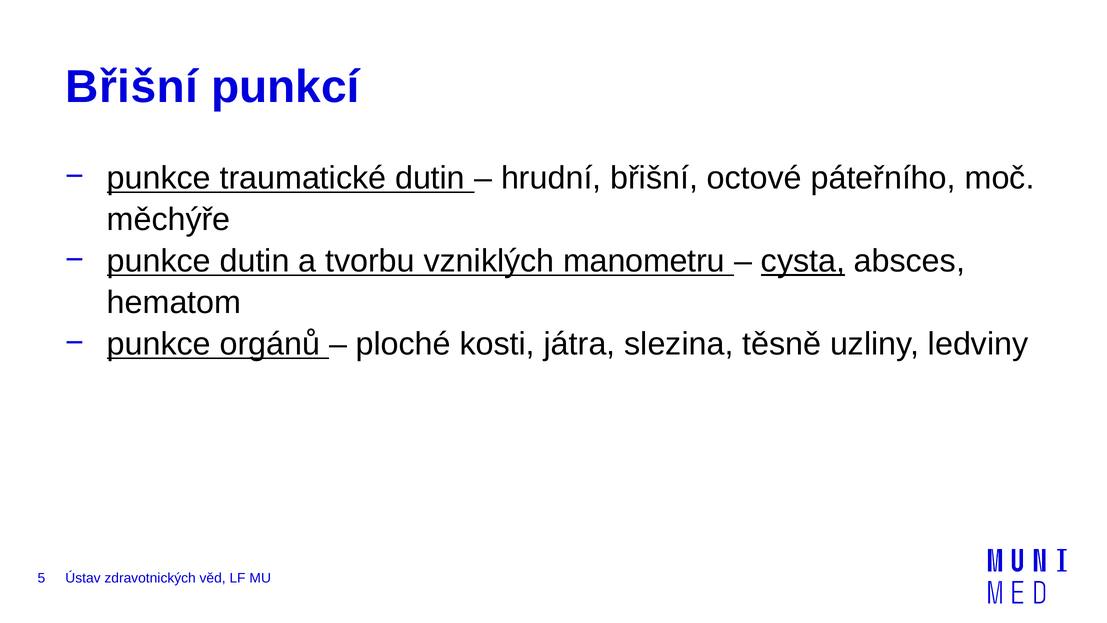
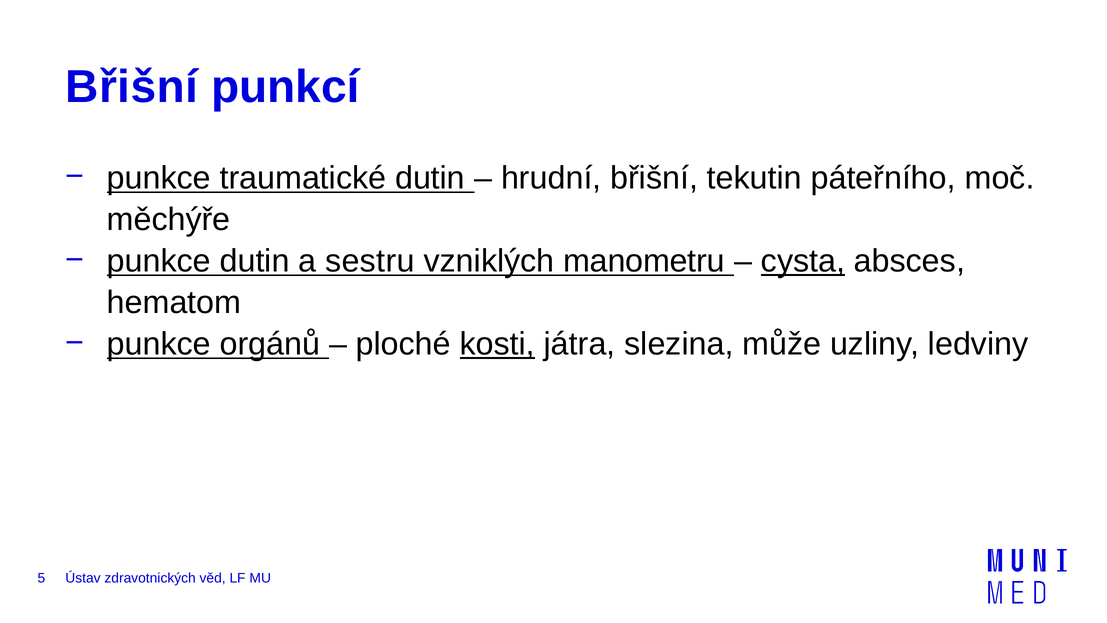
octové: octové -> tekutin
tvorbu: tvorbu -> sestru
kosti underline: none -> present
těsně: těsně -> může
